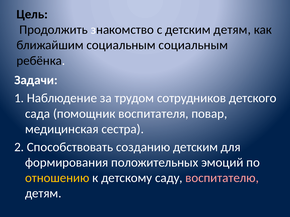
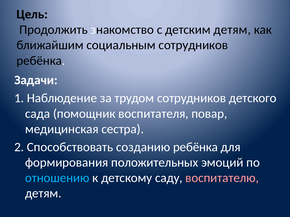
социальным социальным: социальным -> сотрудников
созданию детским: детским -> ребёнка
отношению colour: yellow -> light blue
